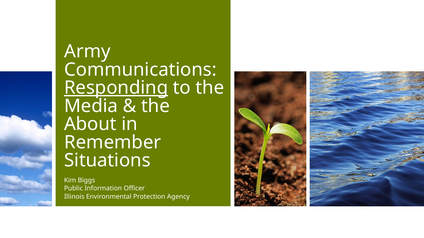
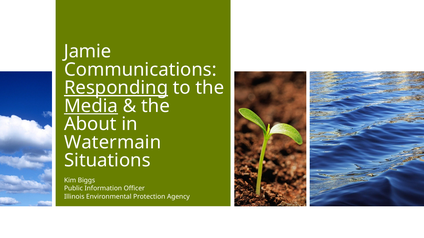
Army: Army -> Jamie
Media underline: none -> present
Remember: Remember -> Watermain
